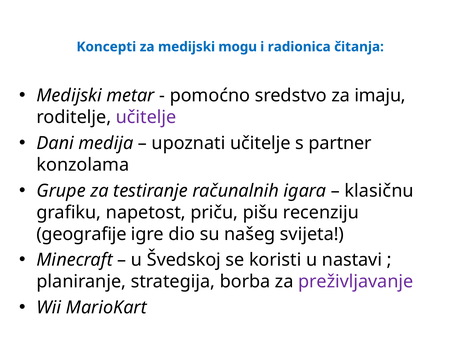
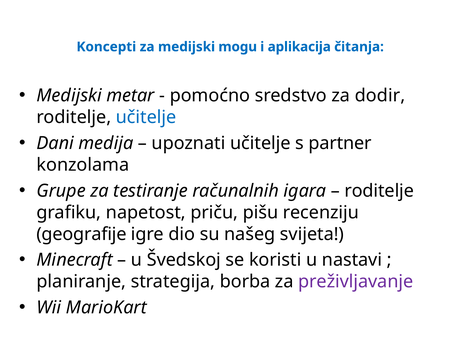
radionica: radionica -> aplikacija
imaju: imaju -> dodir
učitelje at (146, 117) colour: purple -> blue
klasičnu at (379, 191): klasičnu -> roditelje
